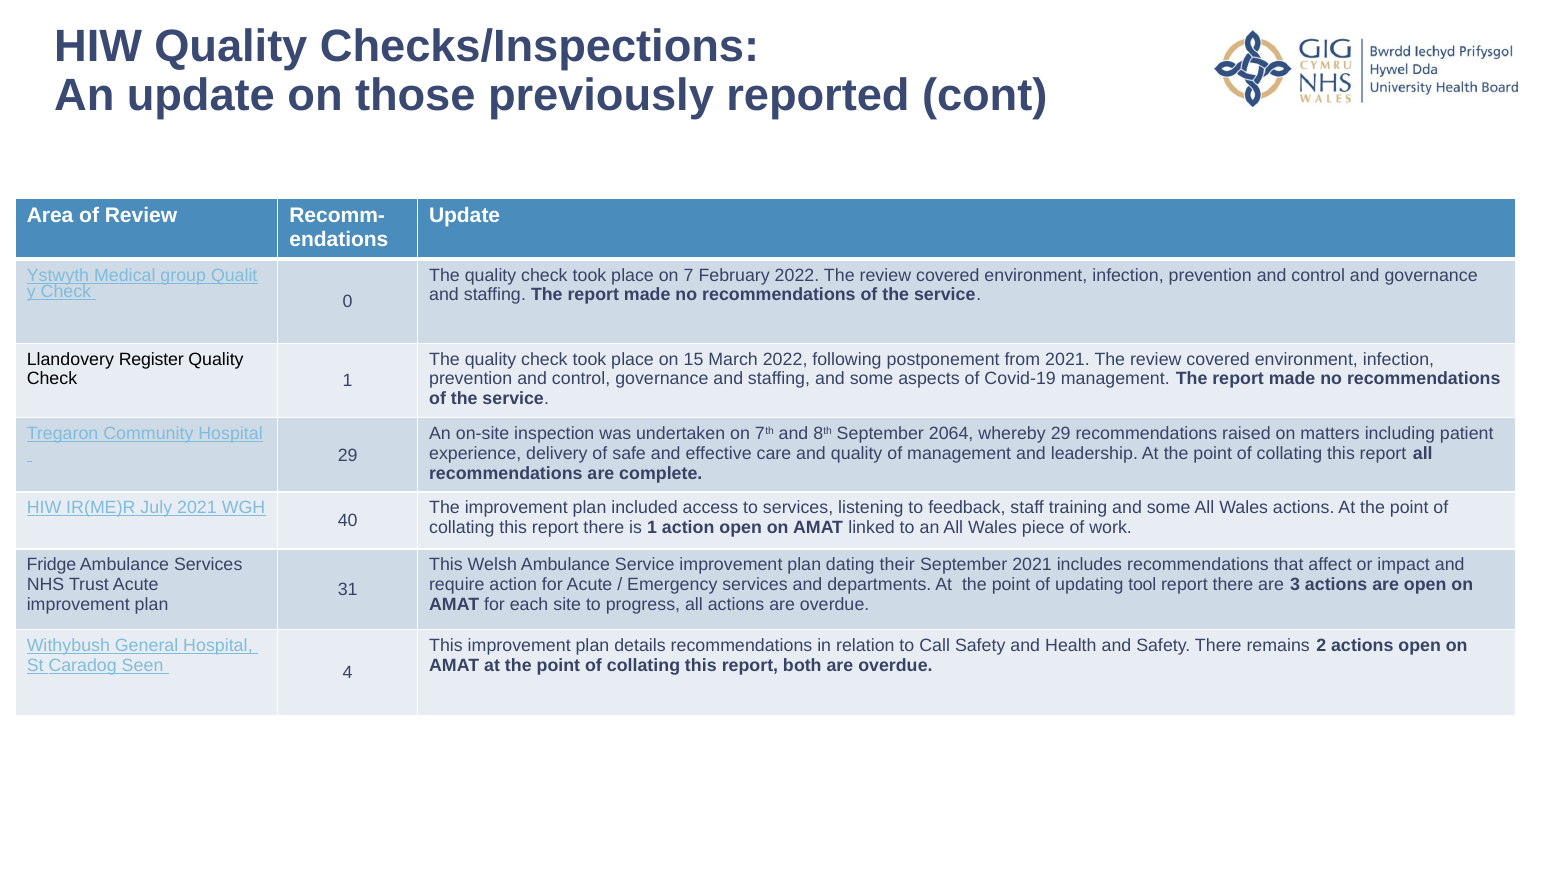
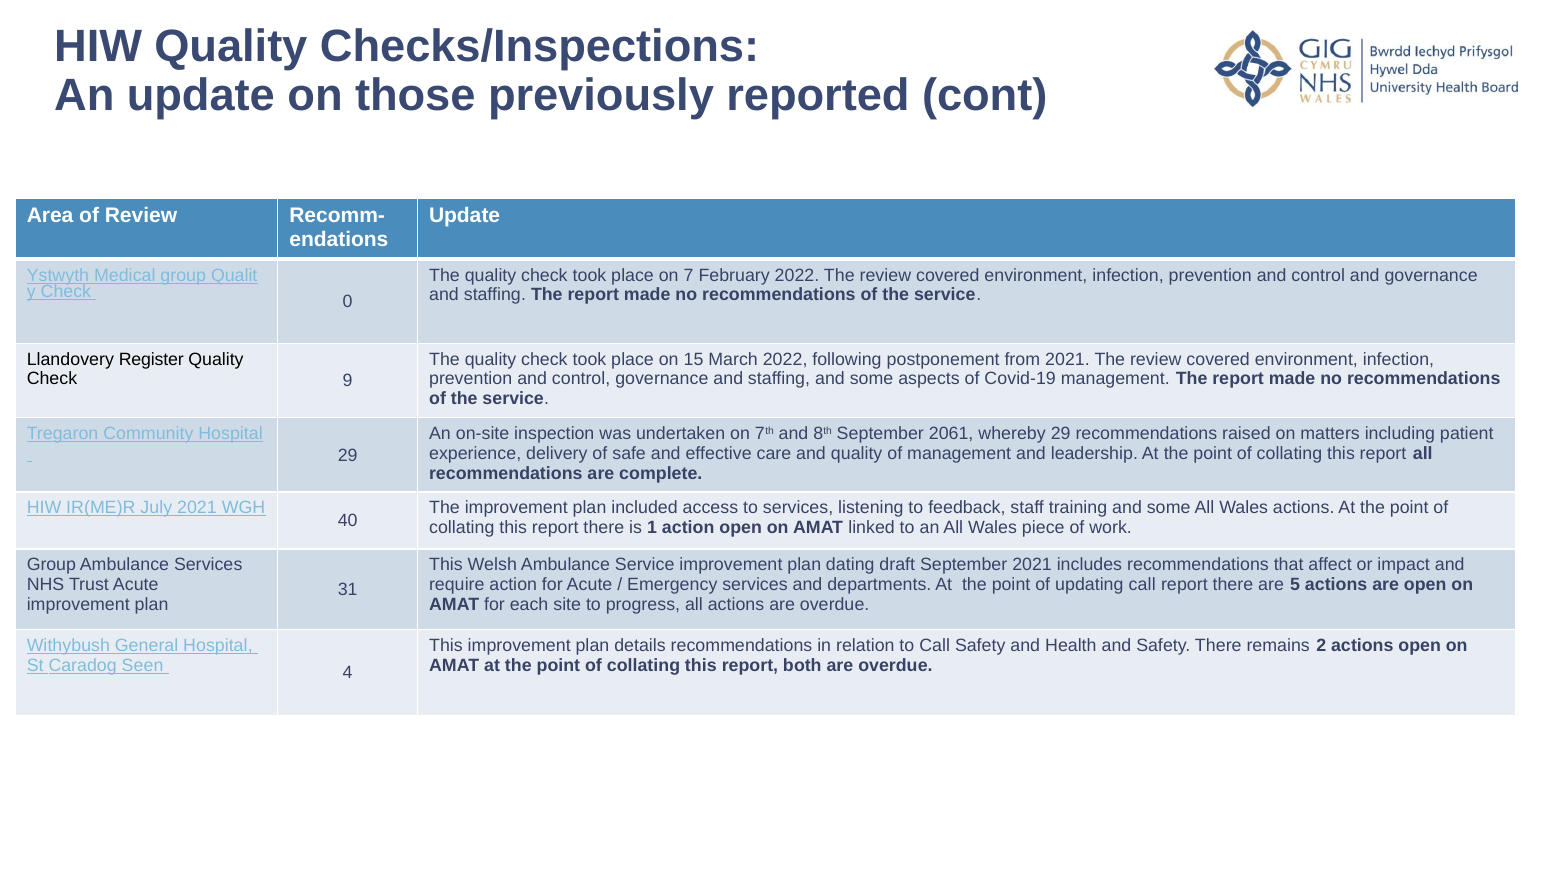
Check 1: 1 -> 9
2064: 2064 -> 2061
Fridge at (51, 565): Fridge -> Group
their: their -> draft
updating tool: tool -> call
3: 3 -> 5
